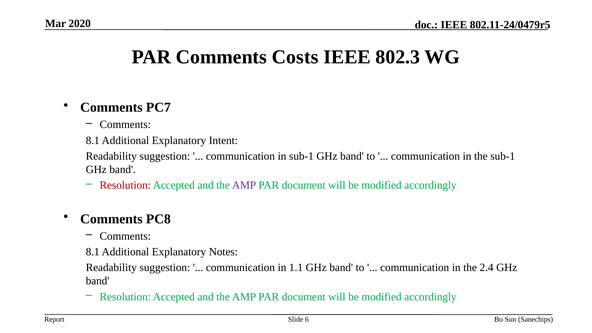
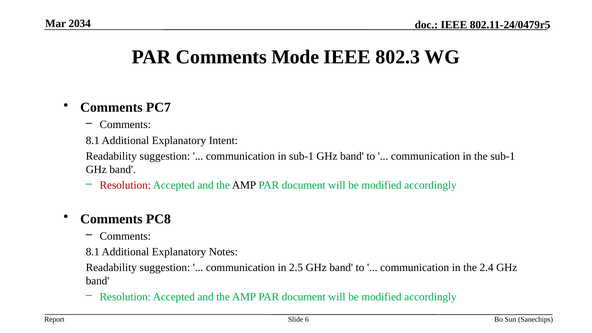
2020: 2020 -> 2034
Costs: Costs -> Mode
AMP at (244, 185) colour: purple -> black
1.1: 1.1 -> 2.5
